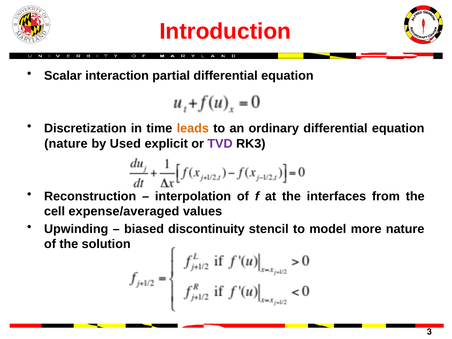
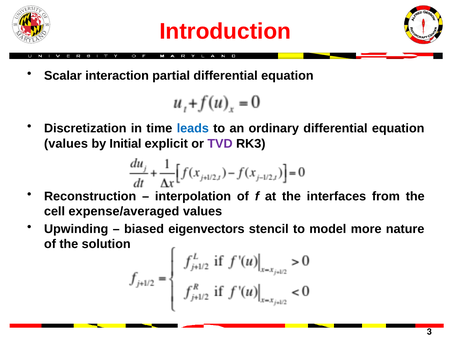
leads colour: orange -> blue
nature at (66, 144): nature -> values
Used: Used -> Initial
discontinuity: discontinuity -> eigenvectors
